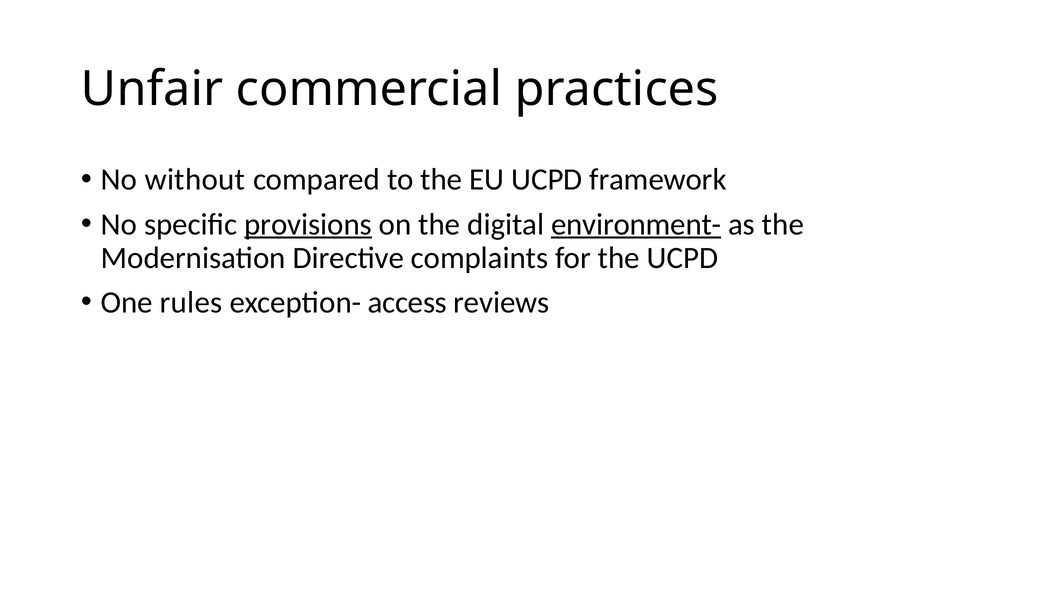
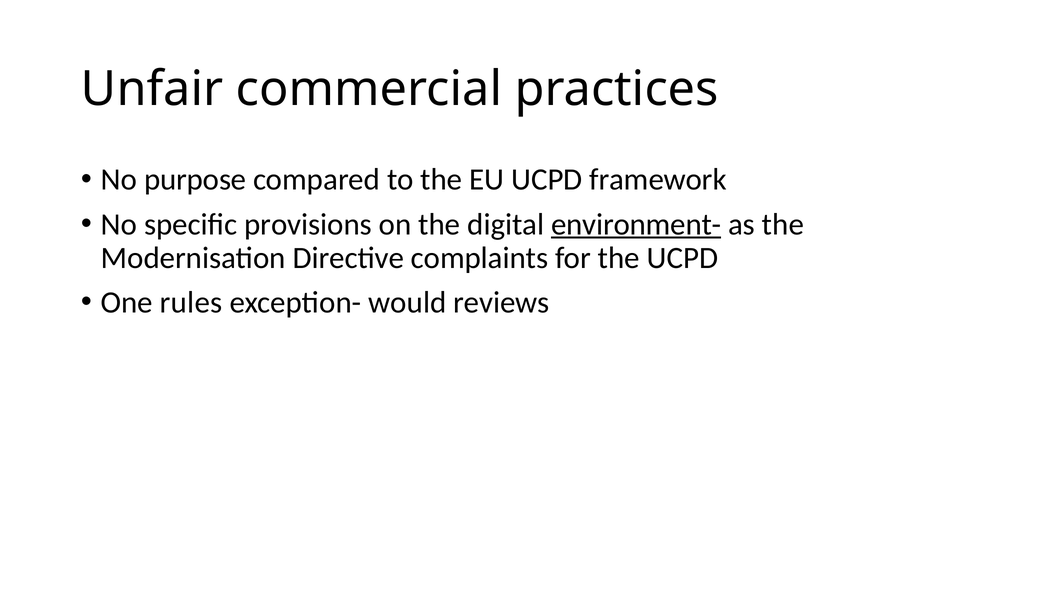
without: without -> purpose
provisions underline: present -> none
access: access -> would
